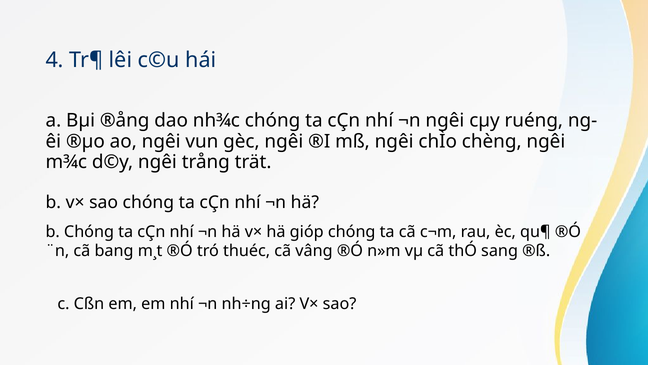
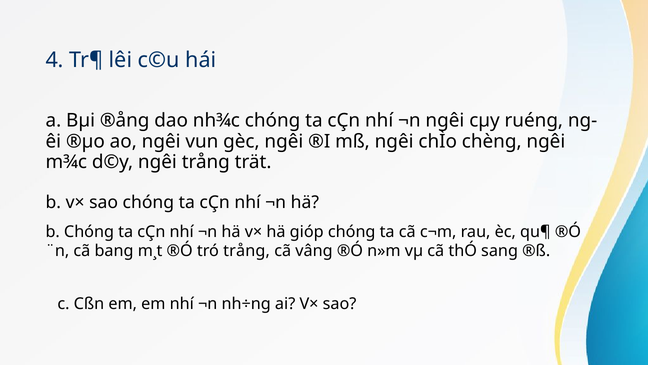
tró thuéc: thuéc -> trång
